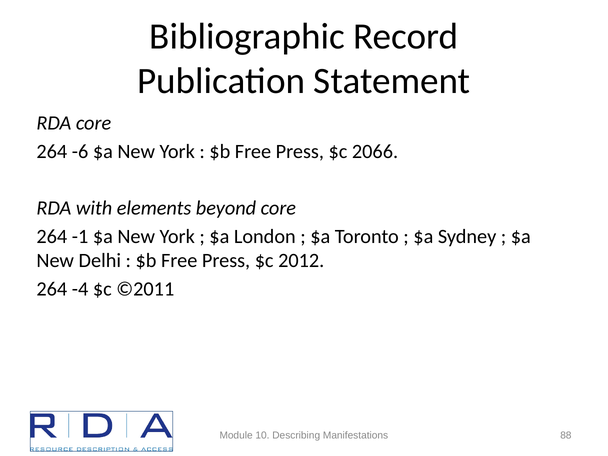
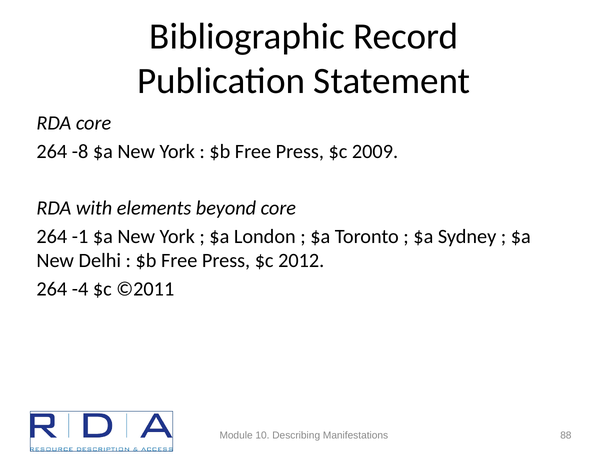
-6: -6 -> -8
2066: 2066 -> 2009
